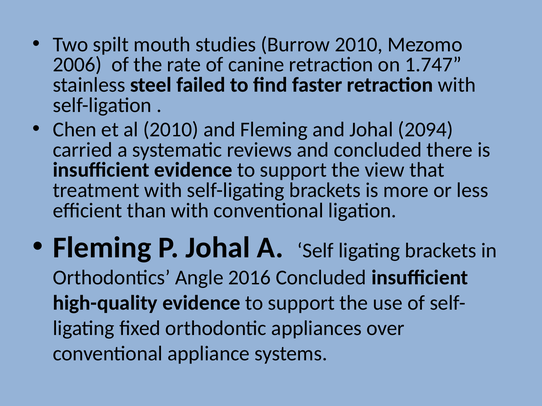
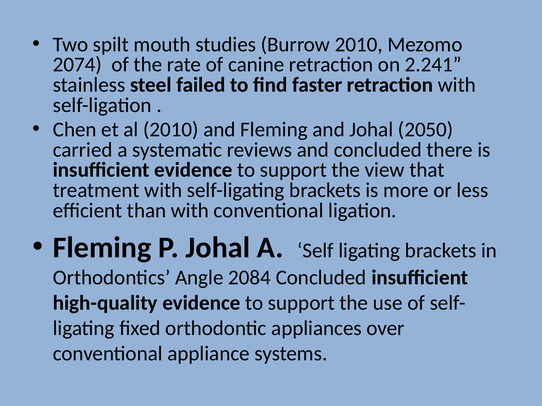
2006: 2006 -> 2074
1.747: 1.747 -> 2.241
2094: 2094 -> 2050
2016: 2016 -> 2084
